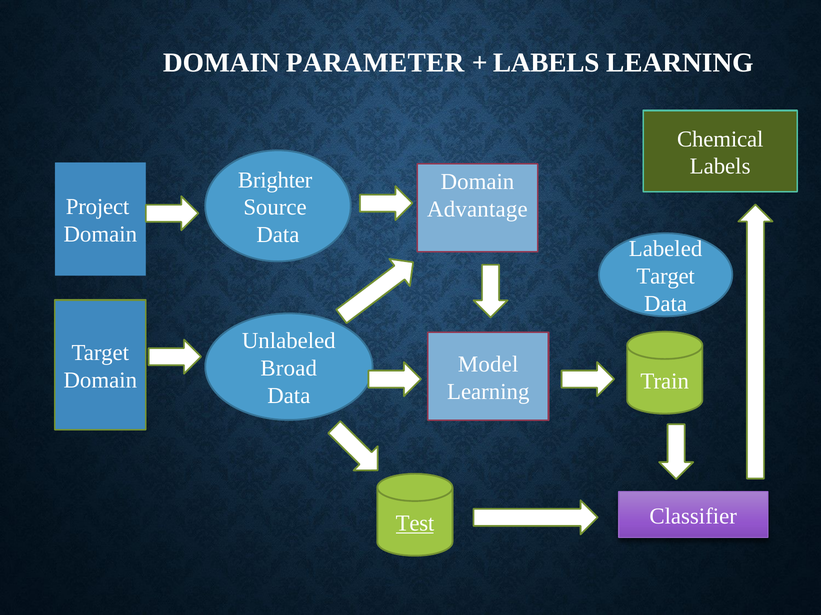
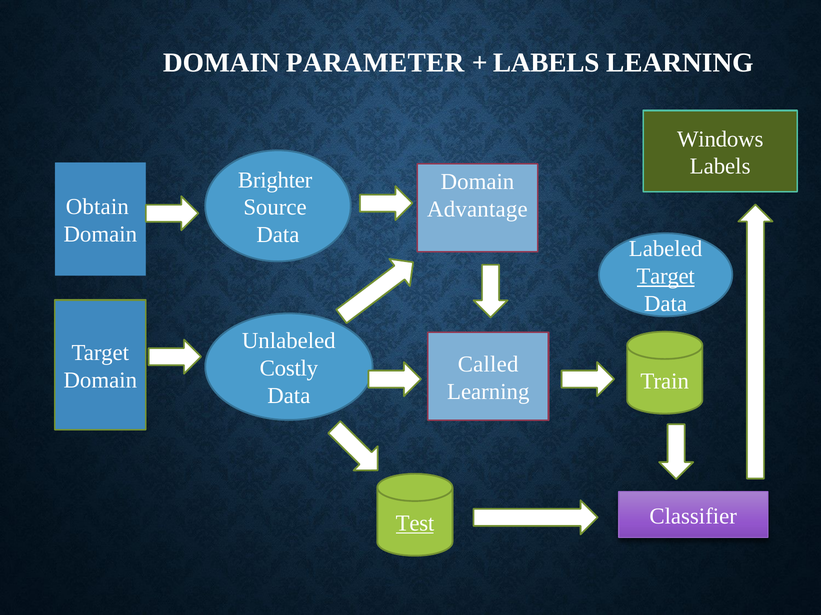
Chemical: Chemical -> Windows
Project: Project -> Obtain
Target at (666, 277) underline: none -> present
Model: Model -> Called
Broad: Broad -> Costly
